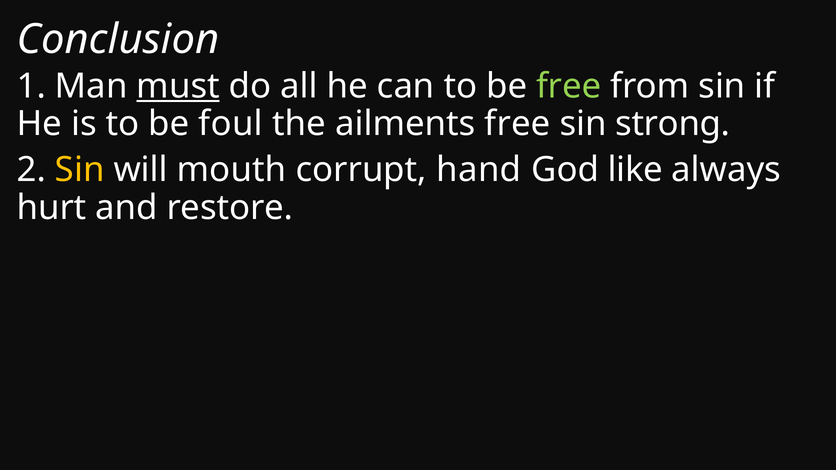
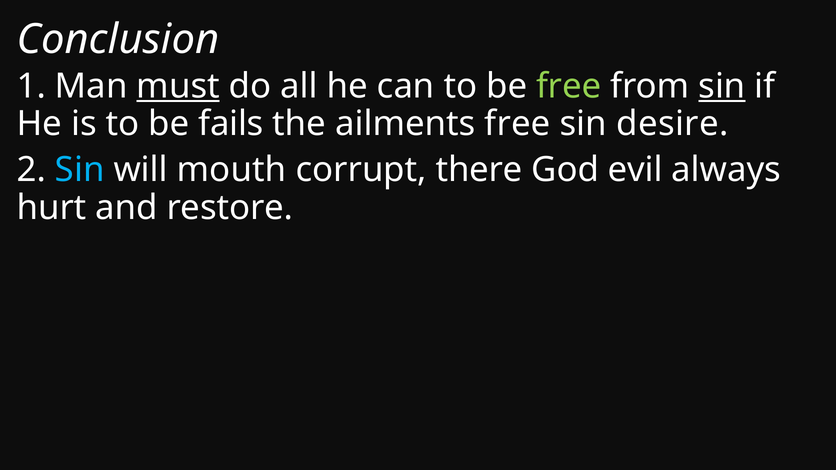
sin at (722, 86) underline: none -> present
foul: foul -> fails
strong: strong -> desire
Sin at (80, 170) colour: yellow -> light blue
hand: hand -> there
like: like -> evil
